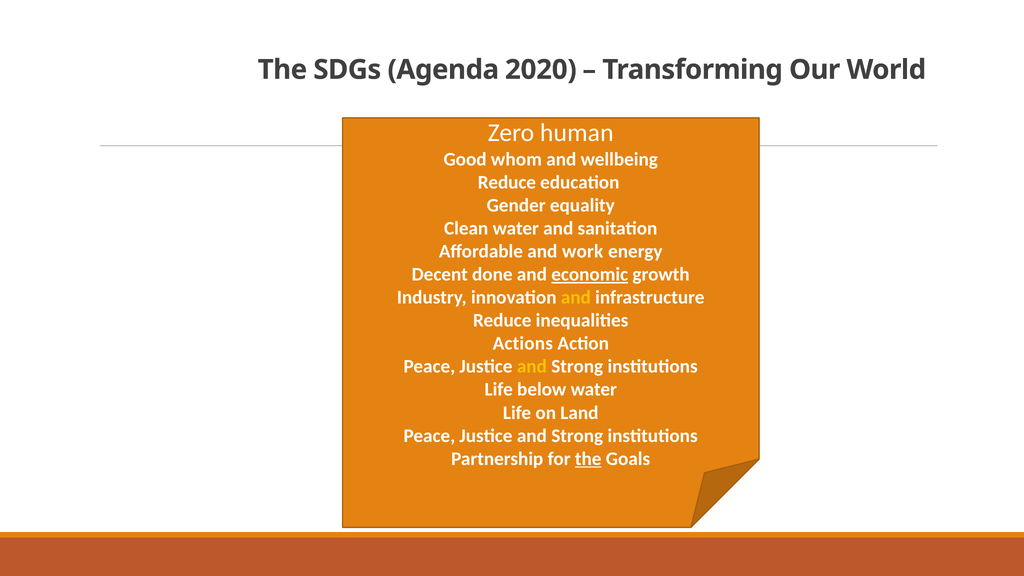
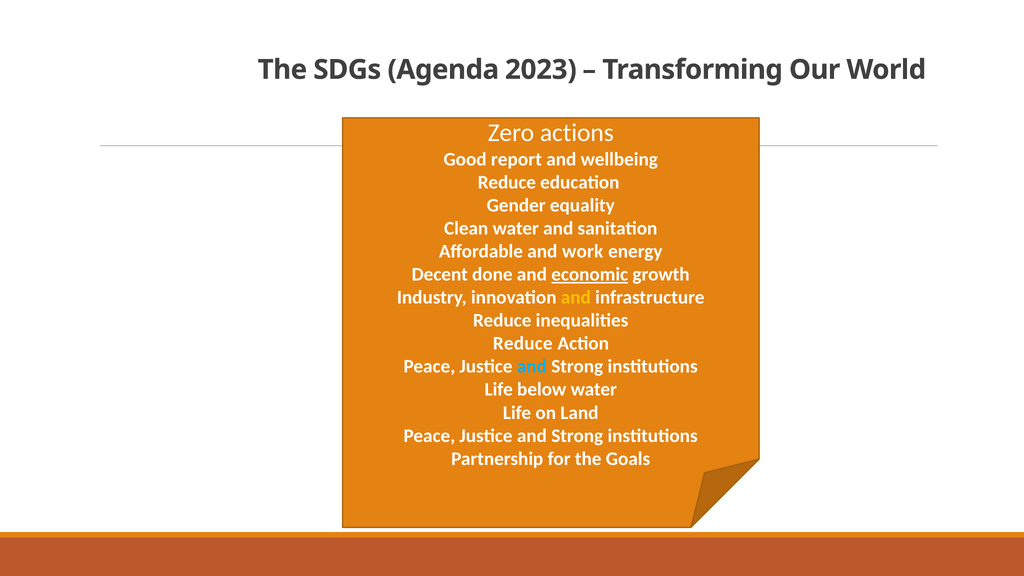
2020: 2020 -> 2023
human: human -> actions
whom: whom -> report
Actions at (523, 344): Actions -> Reduce
and at (532, 367) colour: yellow -> light blue
the at (588, 459) underline: present -> none
